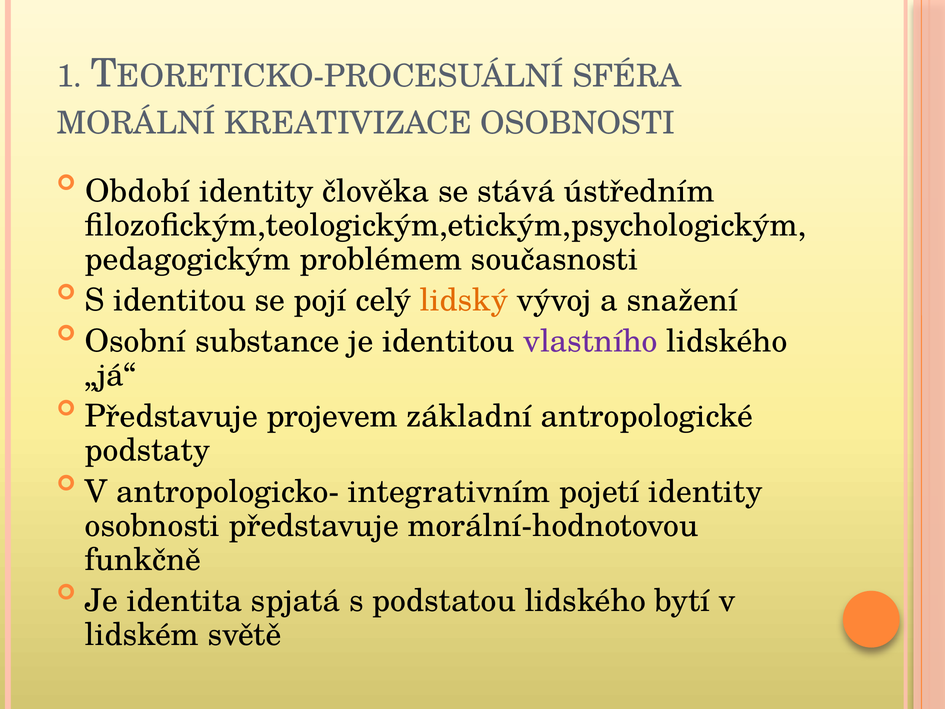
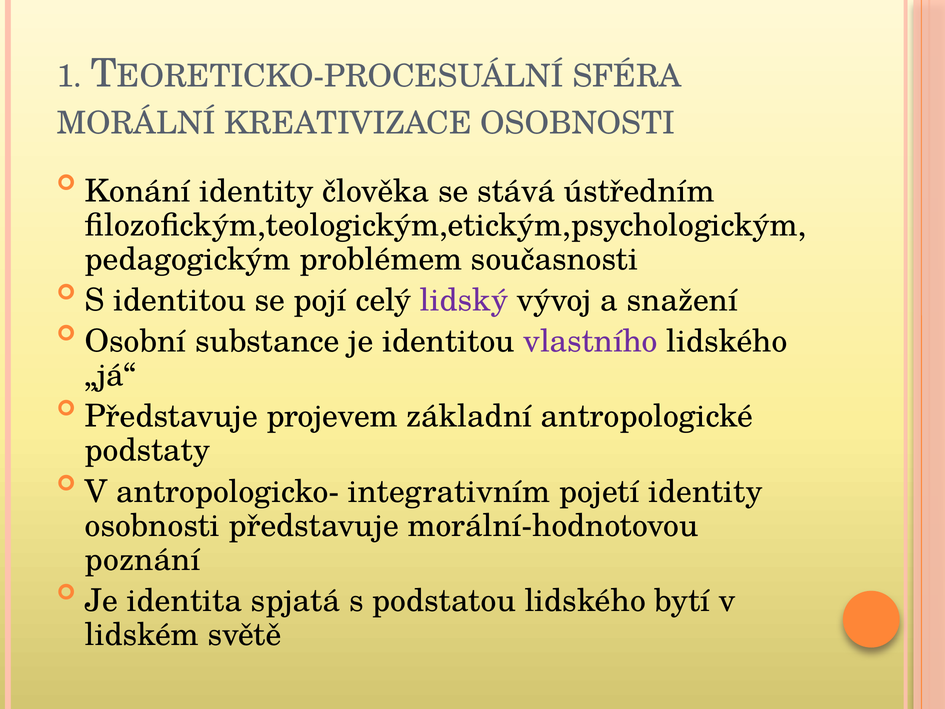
Období: Období -> Konání
lidský colour: orange -> purple
funkčně: funkčně -> poznání
